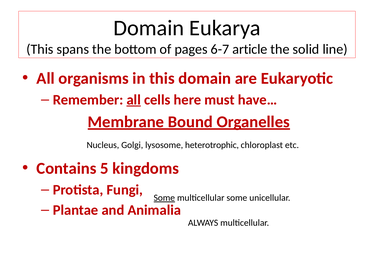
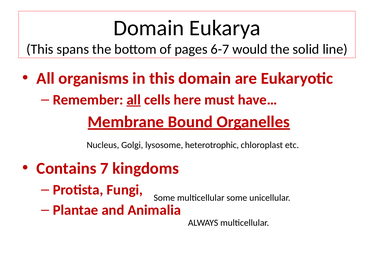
article: article -> would
5: 5 -> 7
Some at (164, 198) underline: present -> none
